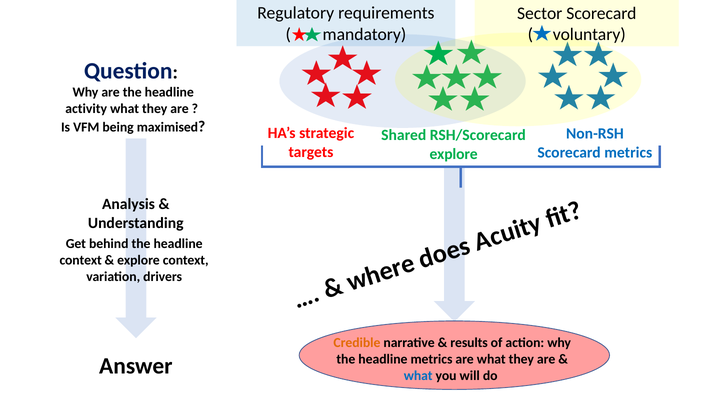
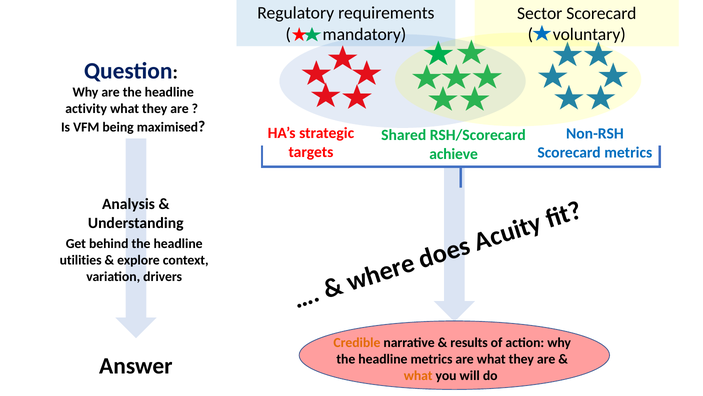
explore at (454, 154): explore -> achieve
context at (81, 260): context -> utilities
what at (418, 375) colour: blue -> orange
